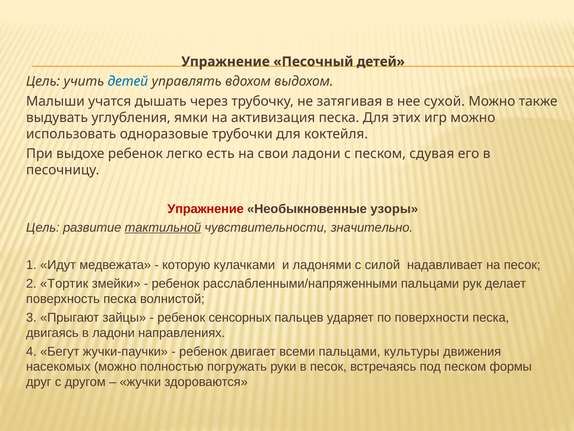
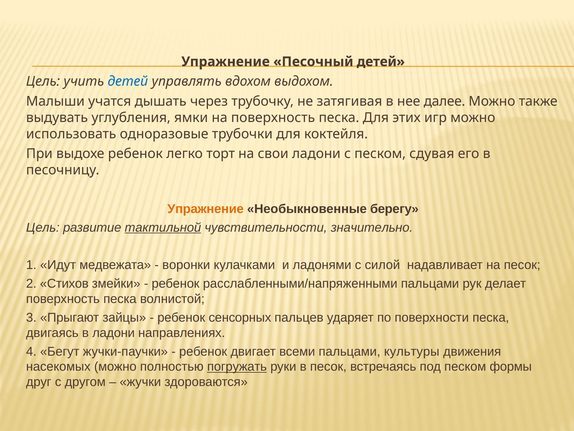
сухой: сухой -> далее
на активизация: активизация -> поверхность
есть: есть -> торт
Упражнение at (206, 209) colour: red -> orange
узоры: узоры -> берегу
которую: которую -> воронки
Тортик: Тортик -> Стихов
погружать underline: none -> present
